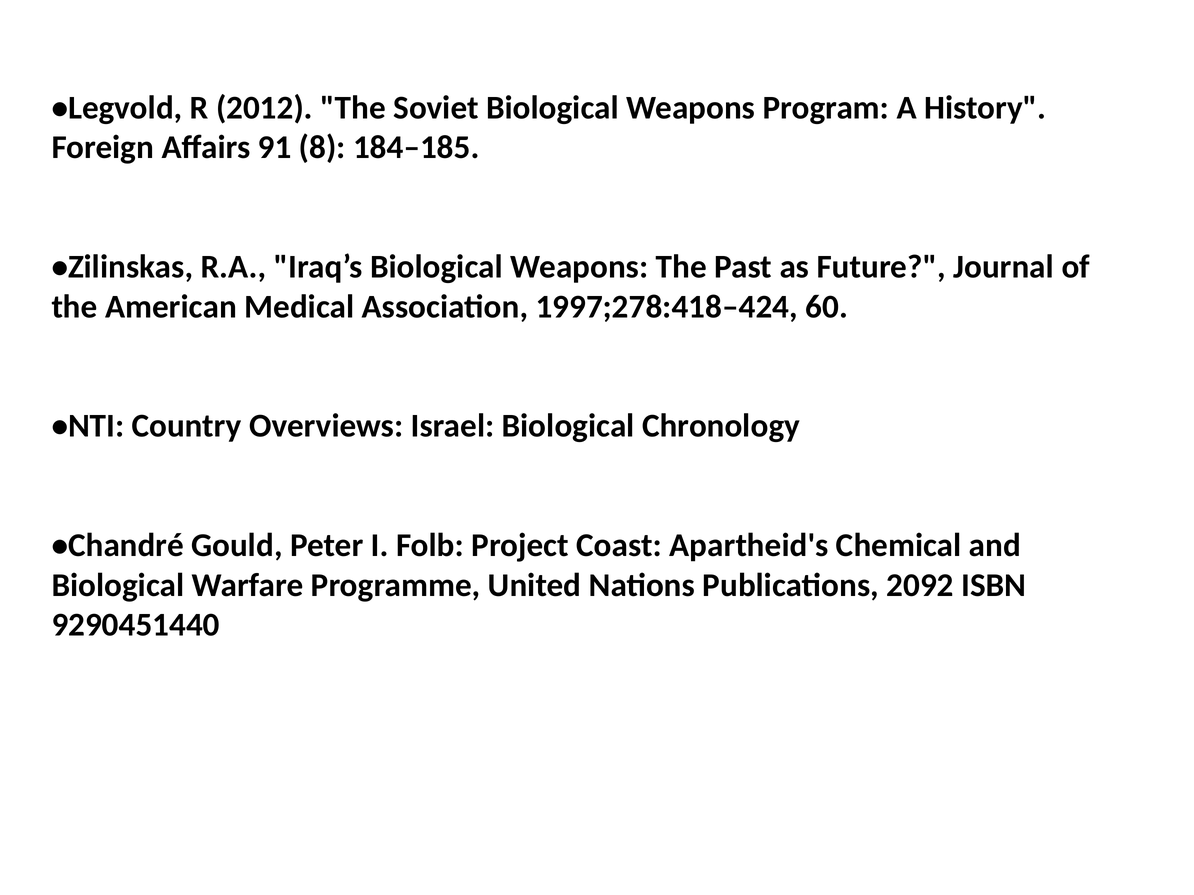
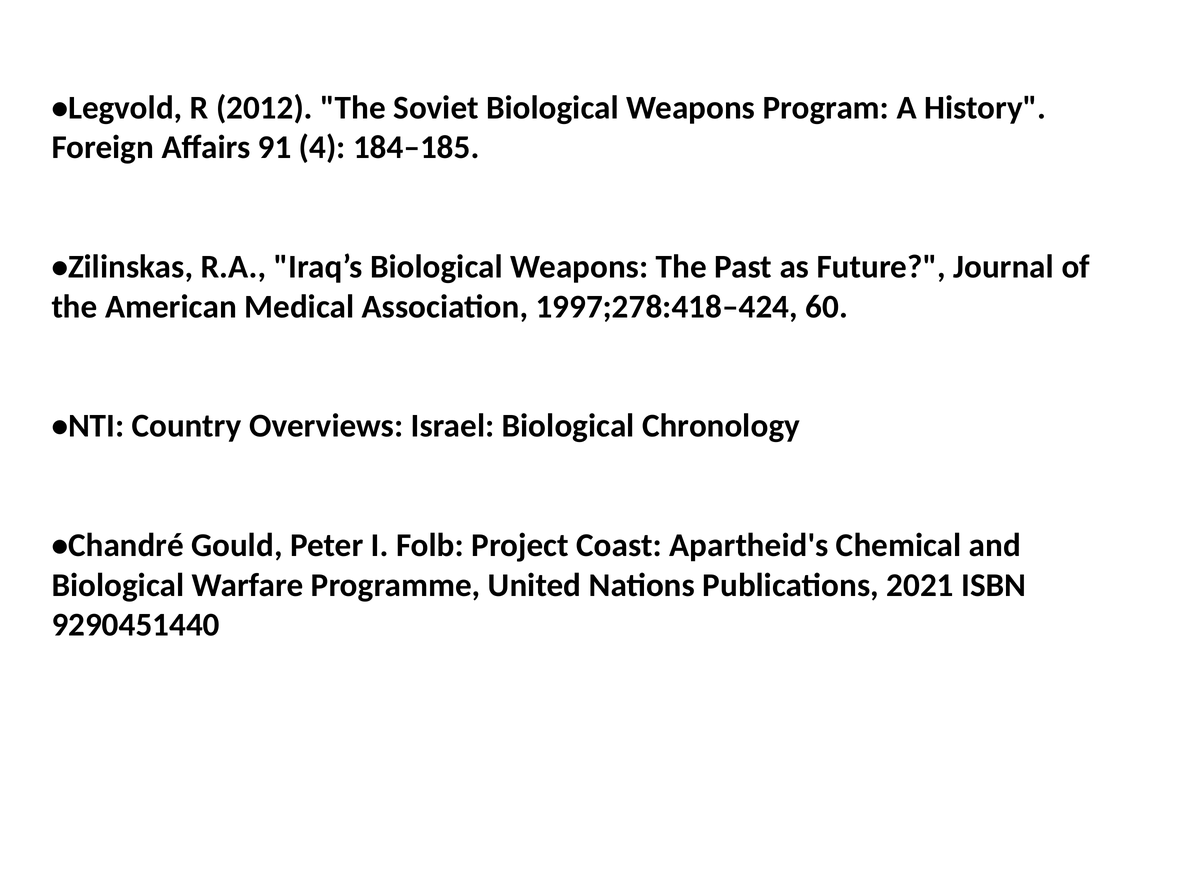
8: 8 -> 4
2092: 2092 -> 2021
